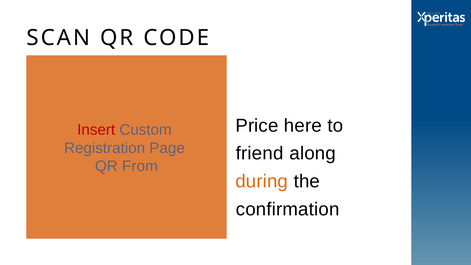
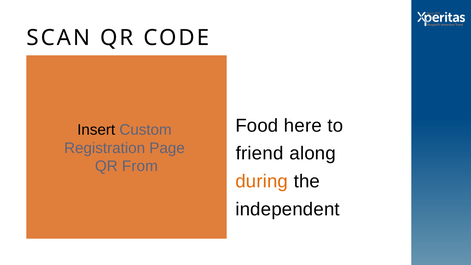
Price: Price -> Food
Insert colour: red -> black
confirmation: confirmation -> independent
